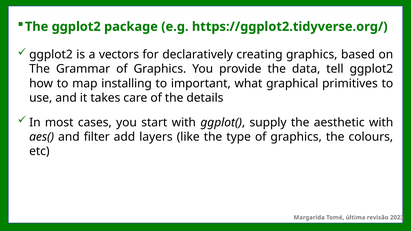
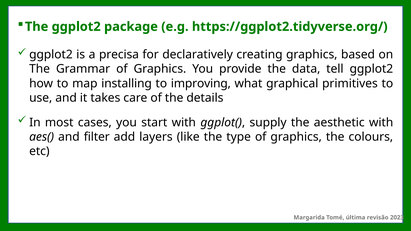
vectors: vectors -> precisa
important: important -> improving
